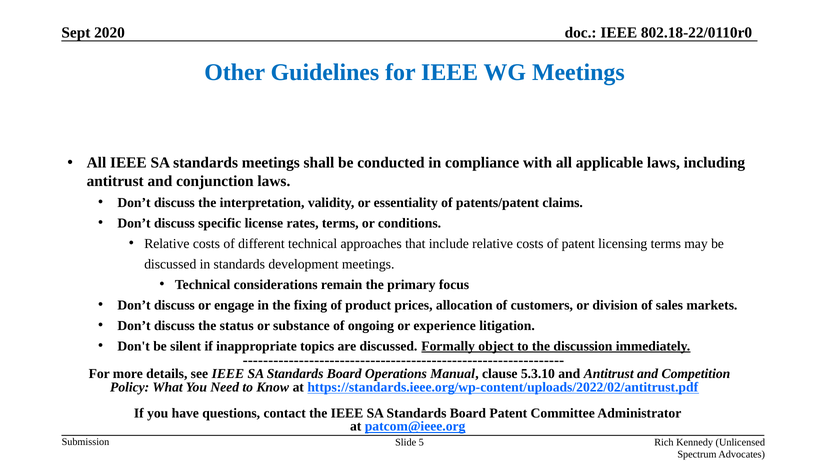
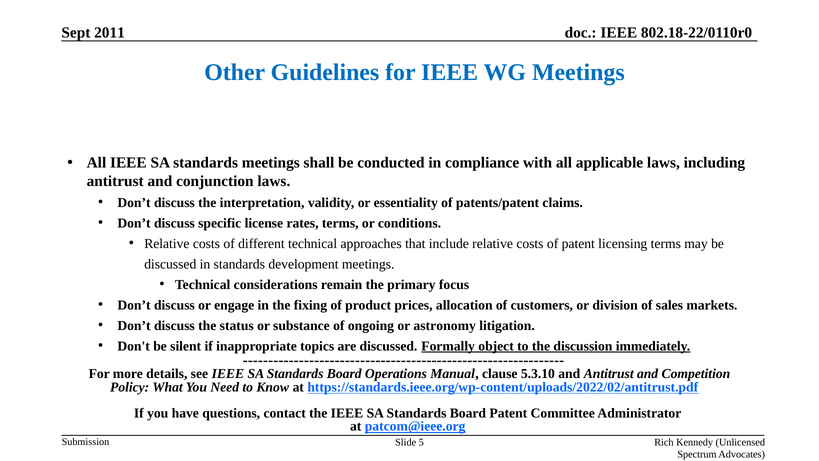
2020: 2020 -> 2011
experience: experience -> astronomy
